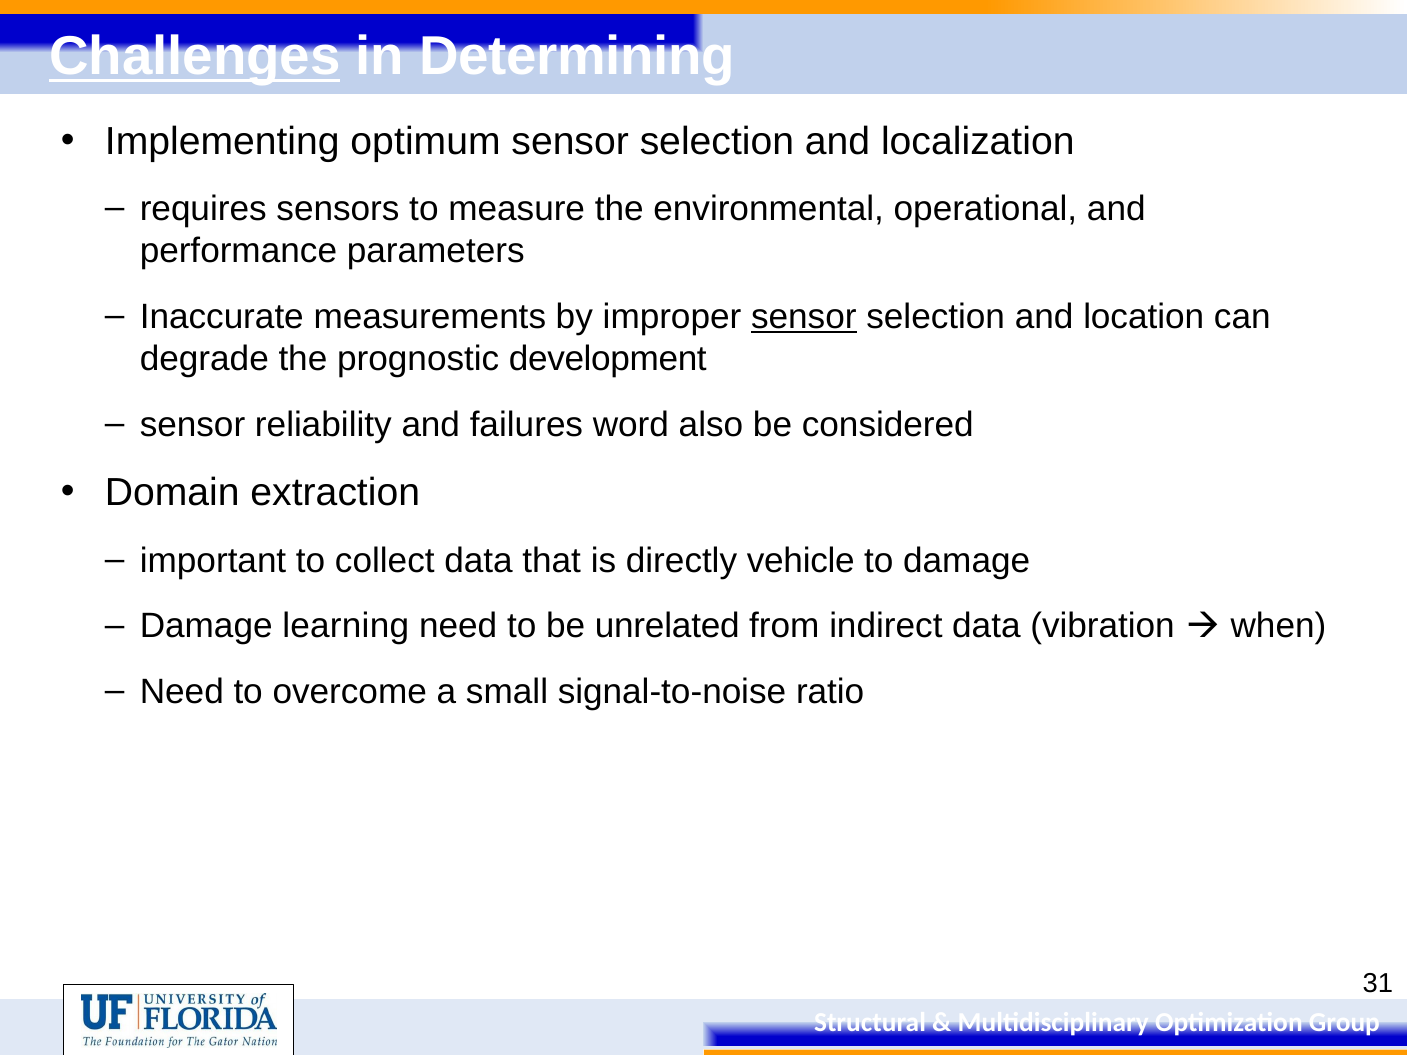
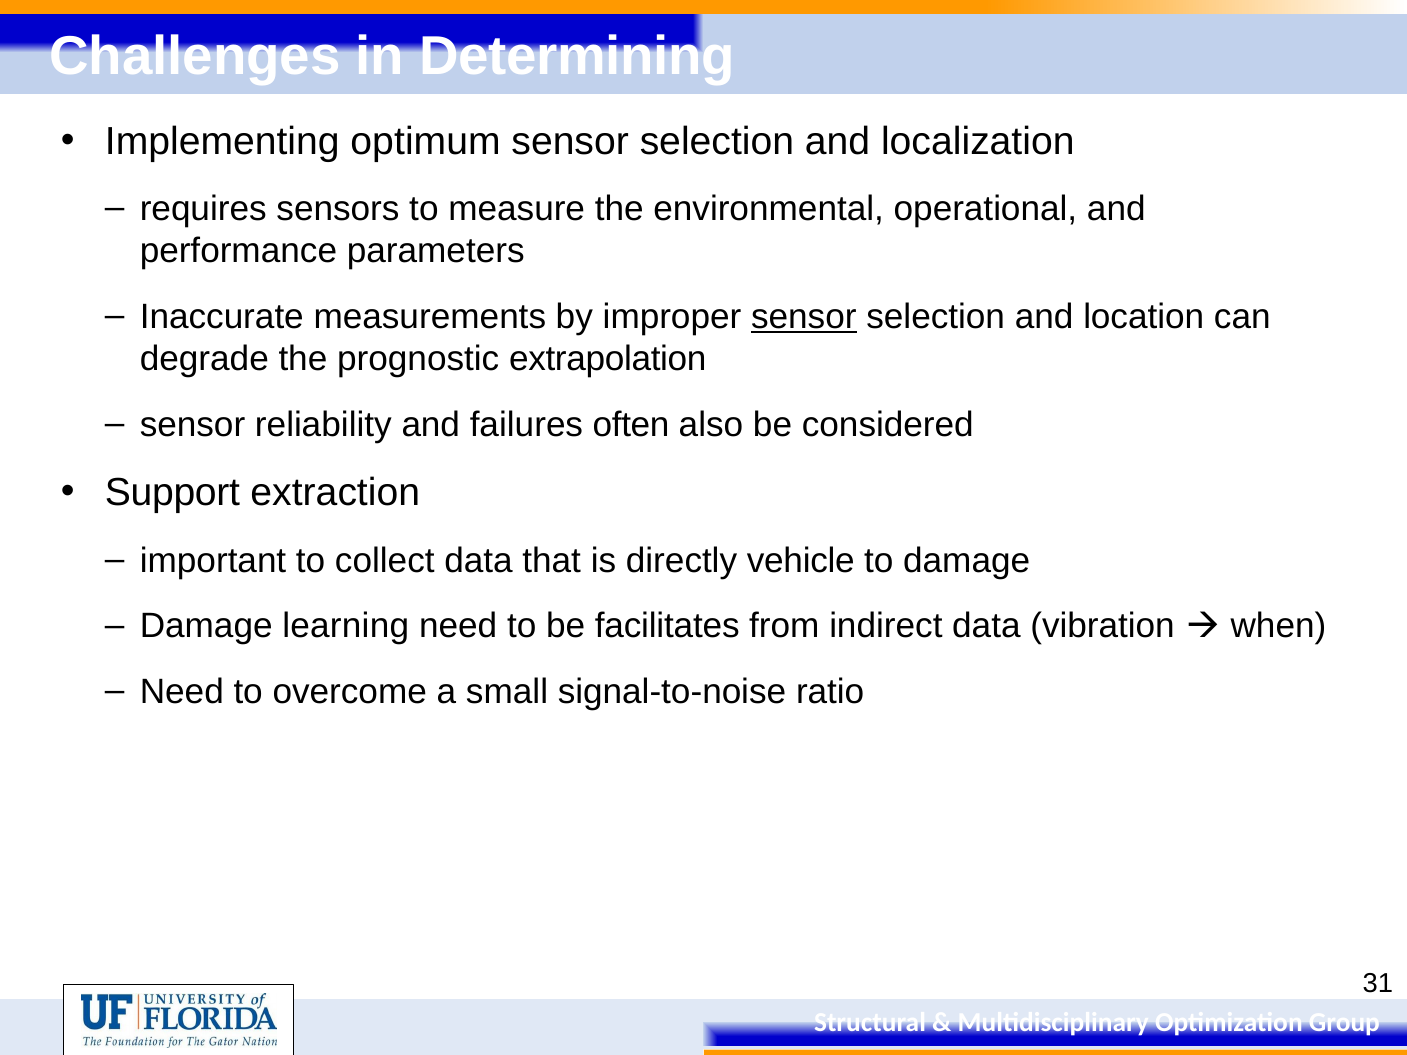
Challenges underline: present -> none
development: development -> extrapolation
word: word -> often
Domain: Domain -> Support
unrelated: unrelated -> facilitates
